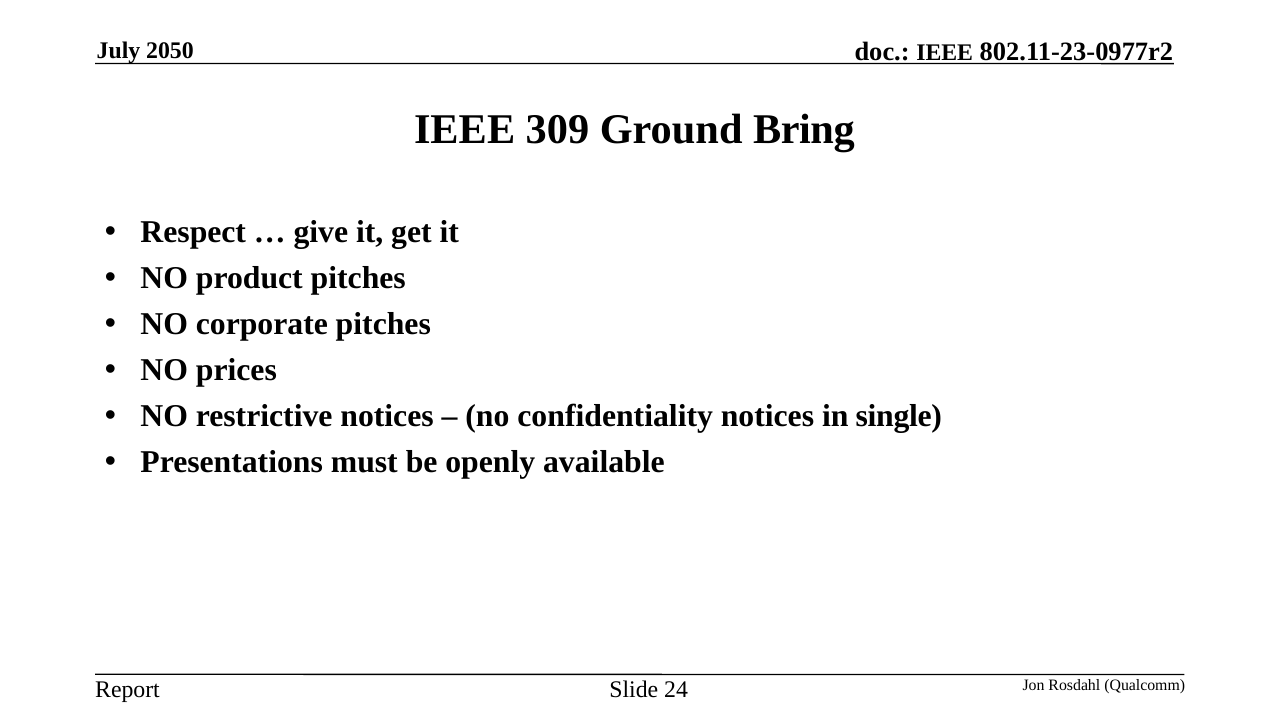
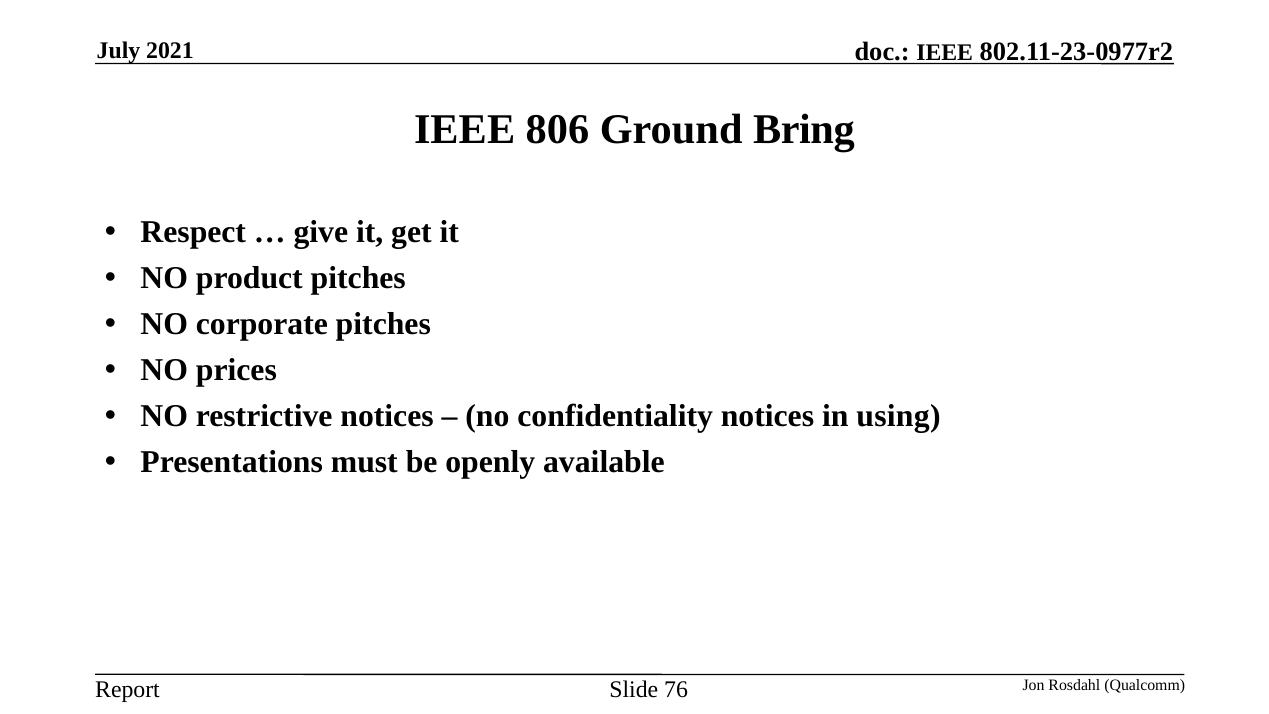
2050: 2050 -> 2021
309: 309 -> 806
single: single -> using
24: 24 -> 76
